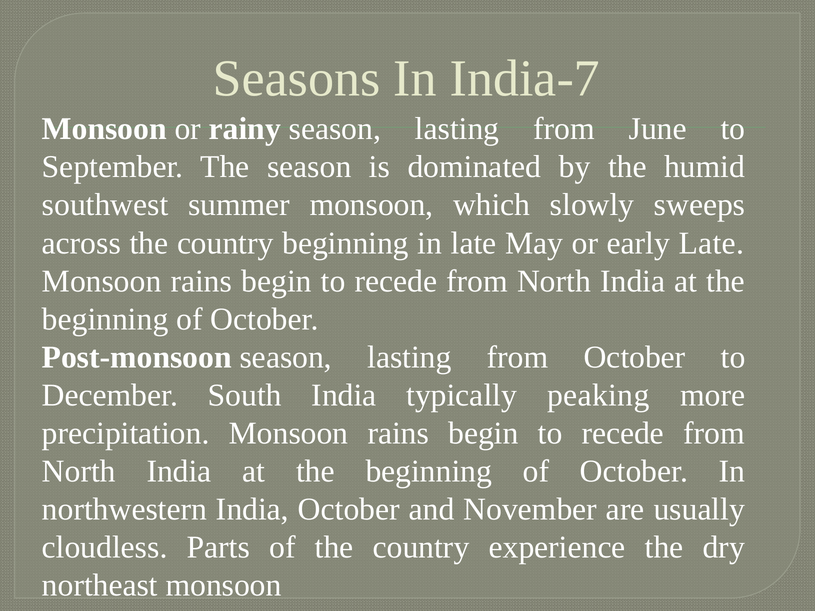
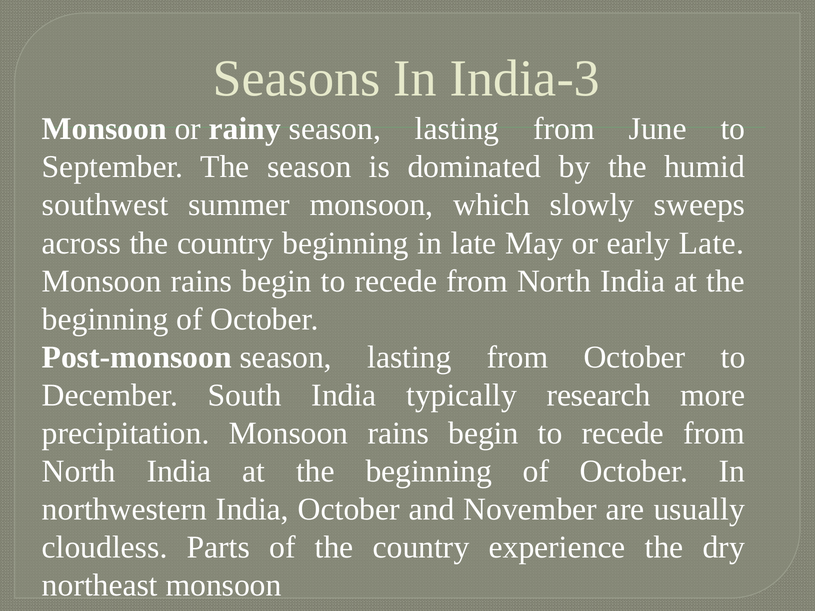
India-7: India-7 -> India-3
peaking: peaking -> research
